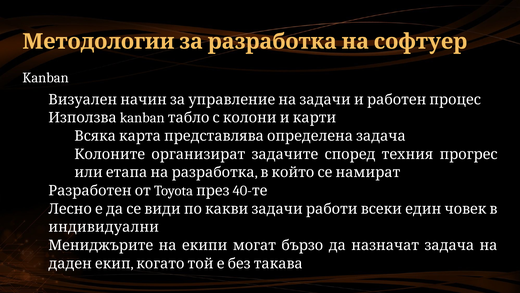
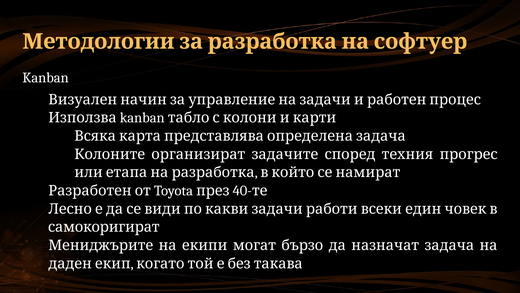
индивидуални: индивидуални -> самокоригират
